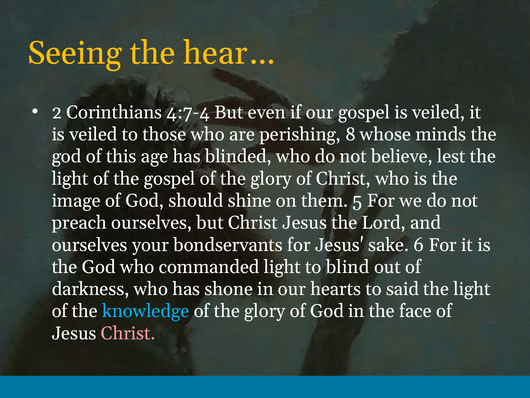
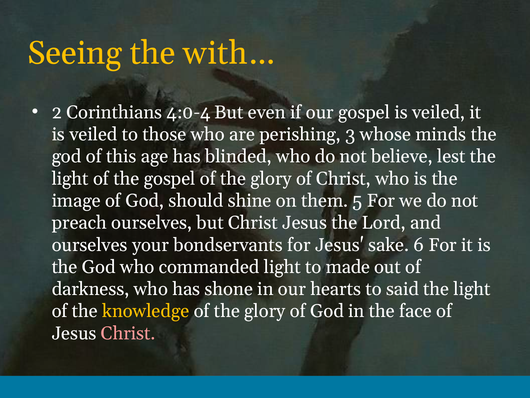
hear…: hear… -> with…
4:7-4: 4:7-4 -> 4:0-4
8: 8 -> 3
blind: blind -> made
knowledge colour: light blue -> yellow
